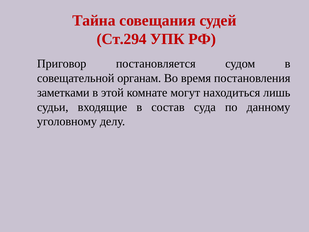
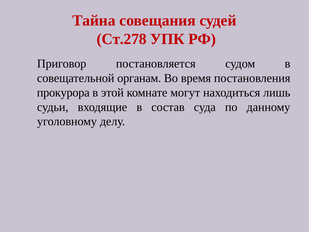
Ст.294: Ст.294 -> Ст.278
заметками: заметками -> прокурора
